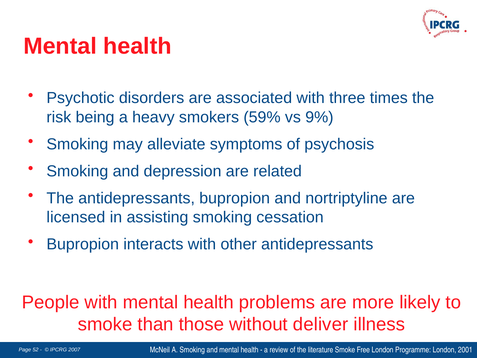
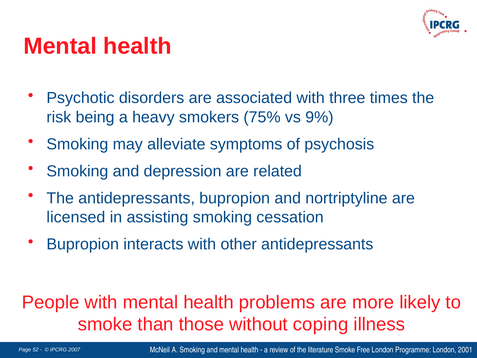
59%: 59% -> 75%
deliver: deliver -> coping
